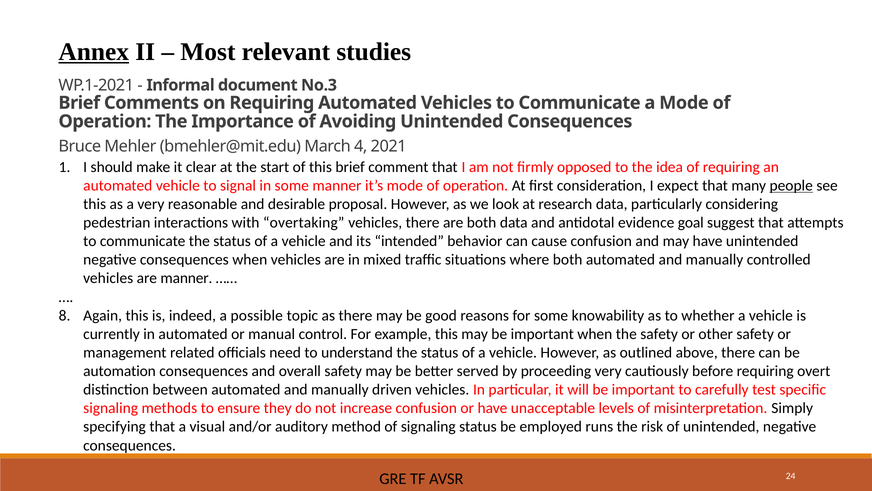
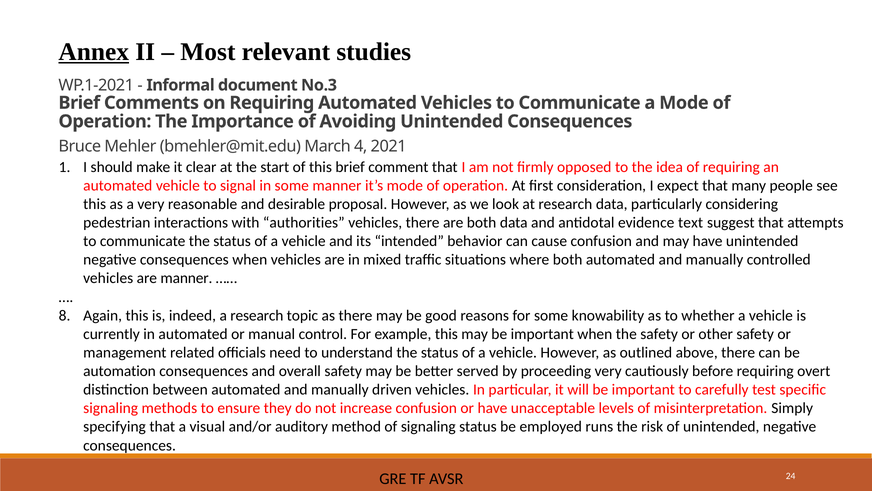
people underline: present -> none
overtaking: overtaking -> authorities
goal: goal -> text
a possible: possible -> research
